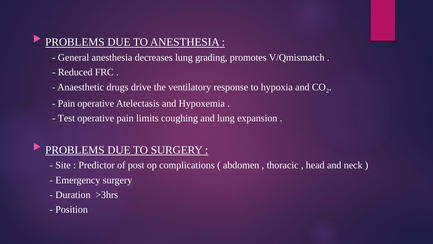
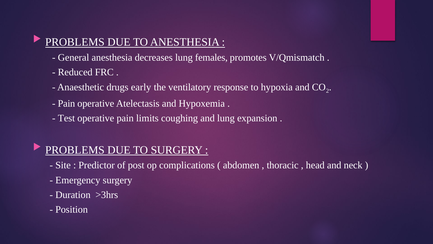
grading: grading -> females
drive: drive -> early
